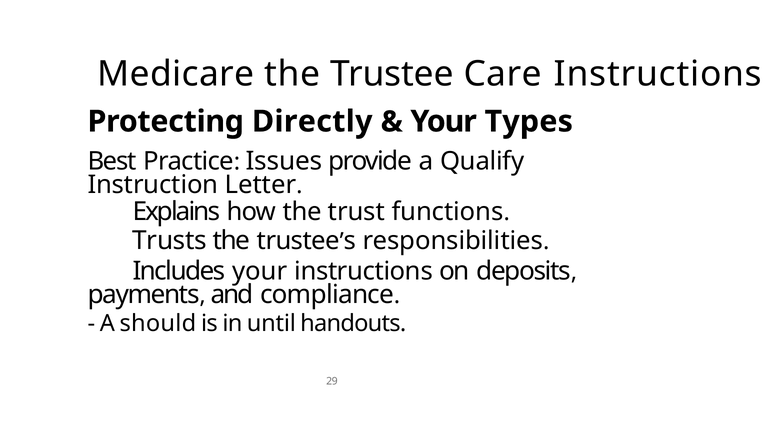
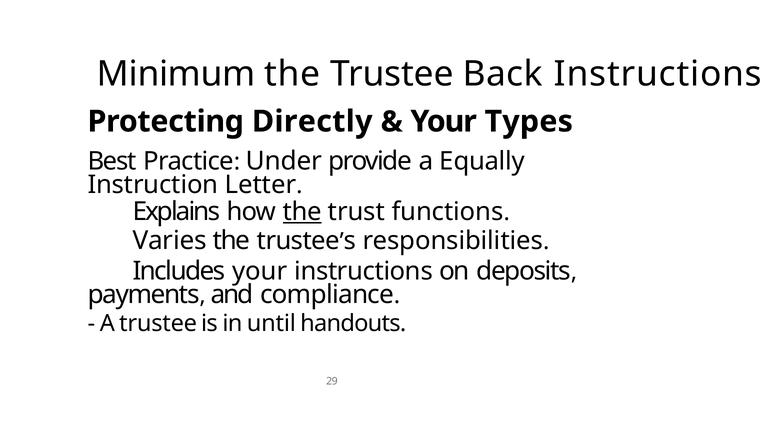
Medicare: Medicare -> Minimum
Care: Care -> Back
Issues: Issues -> Under
Qualify: Qualify -> Equally
the at (302, 212) underline: none -> present
Trusts: Trusts -> Varies
A should: should -> trustee
